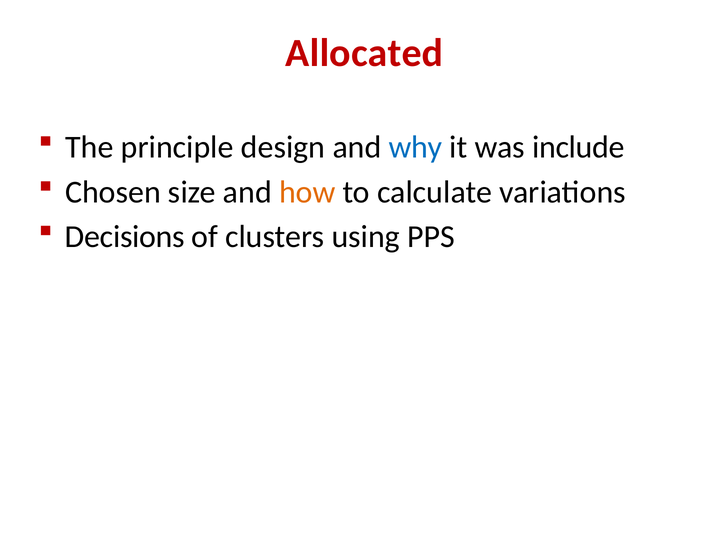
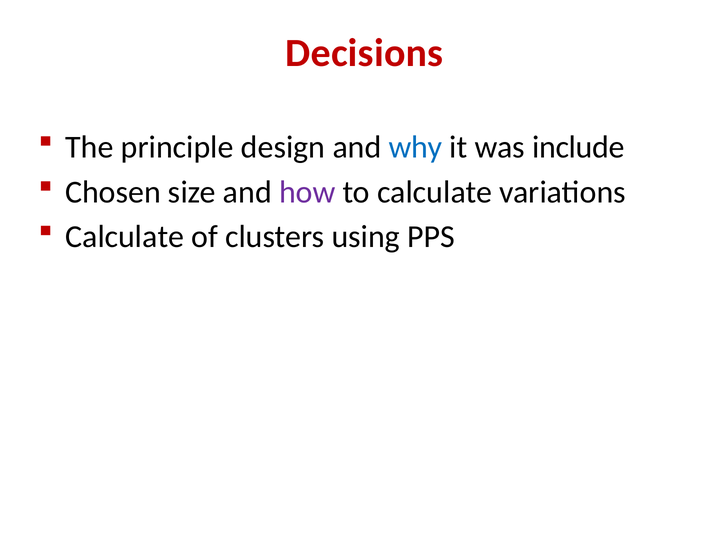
Allocated: Allocated -> Decisions
how colour: orange -> purple
Decisions at (125, 237): Decisions -> Calculate
